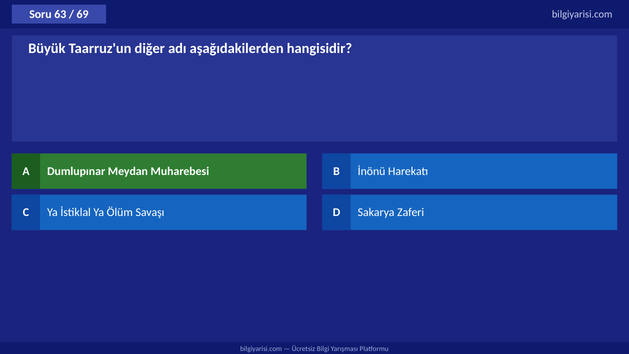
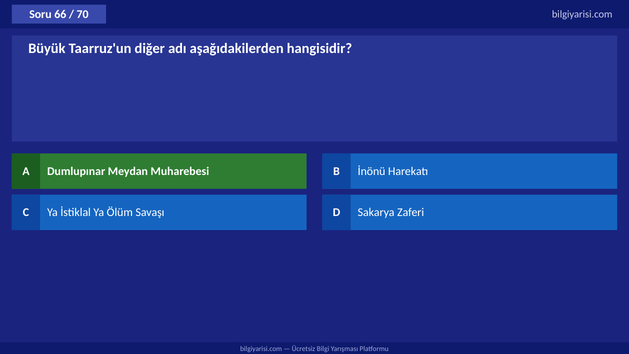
63: 63 -> 66
69: 69 -> 70
